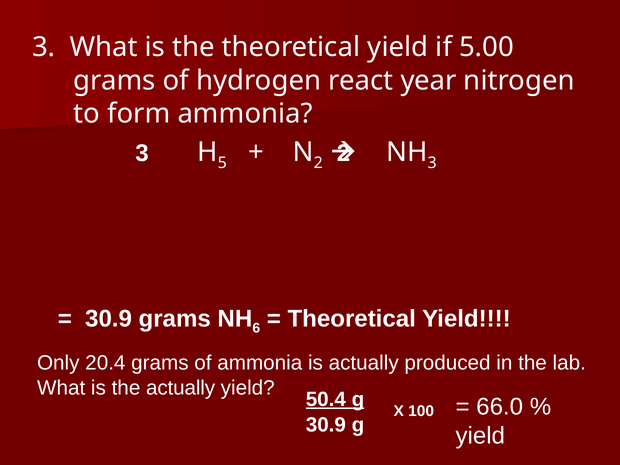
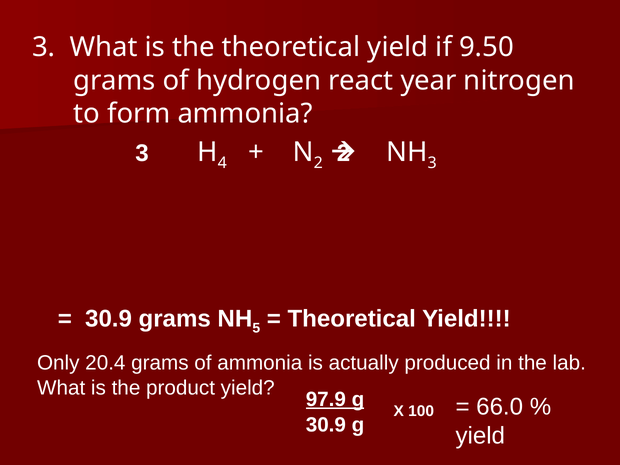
5.00: 5.00 -> 9.50
5: 5 -> 4
6: 6 -> 5
the actually: actually -> product
50.4: 50.4 -> 97.9
